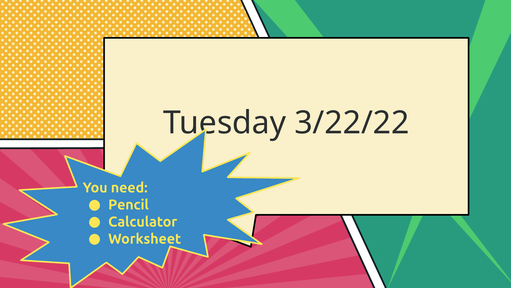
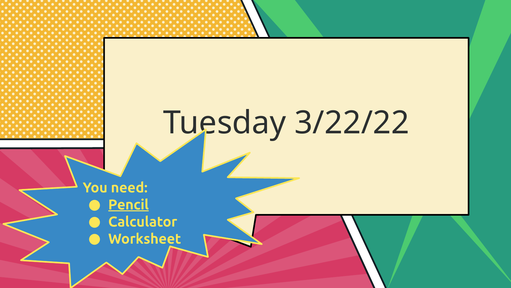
Pencil underline: none -> present
